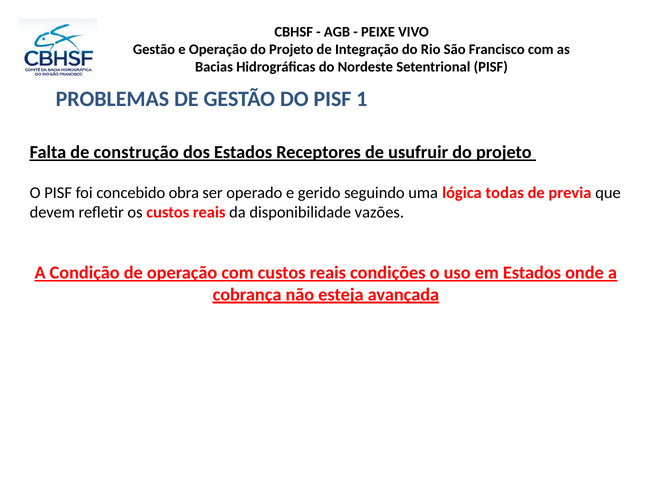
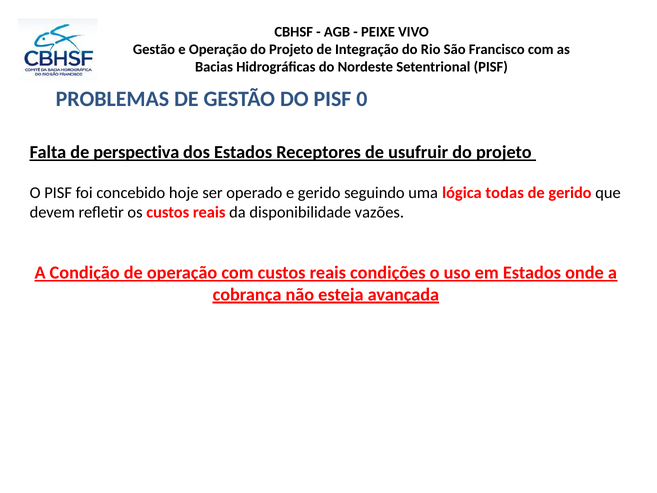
1: 1 -> 0
construção: construção -> perspectiva
obra: obra -> hoje
de previa: previa -> gerido
